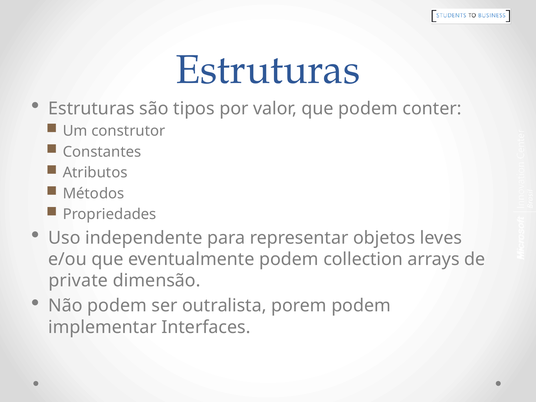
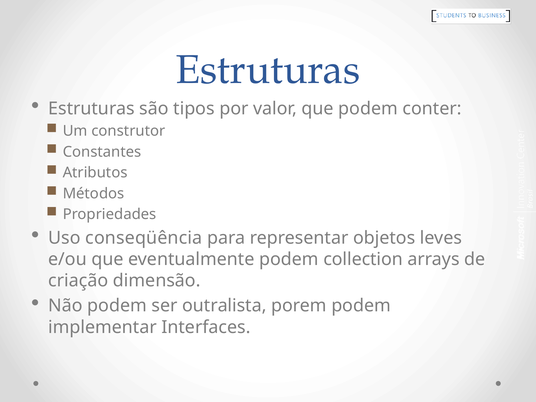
independente: independente -> conseqüência
private: private -> criação
